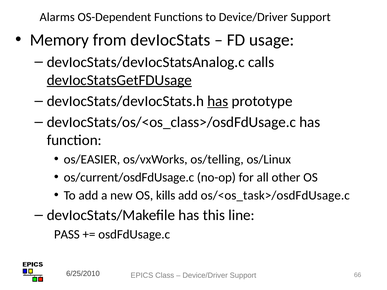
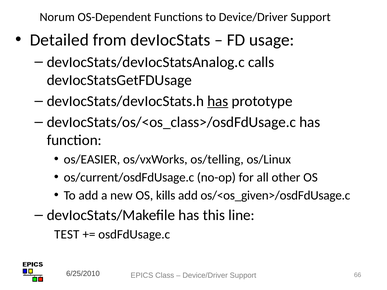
Alarms: Alarms -> Norum
Memory: Memory -> Detailed
devIocStatsGetFDUsage underline: present -> none
os/<os_task>/osdFdUsage.c: os/<os_task>/osdFdUsage.c -> os/<os_given>/osdFdUsage.c
PASS: PASS -> TEST
